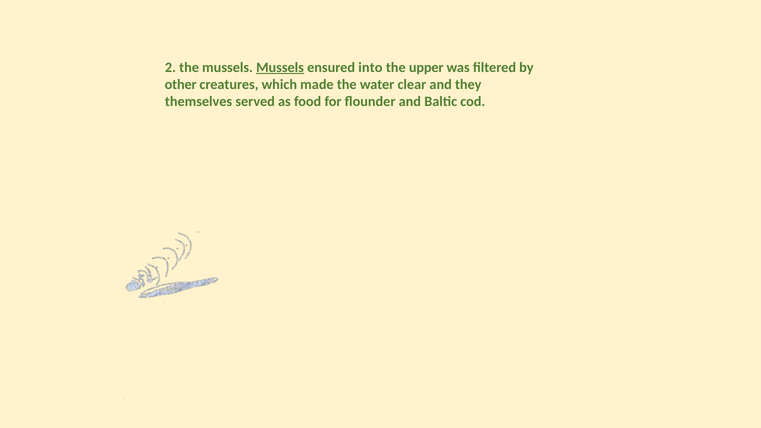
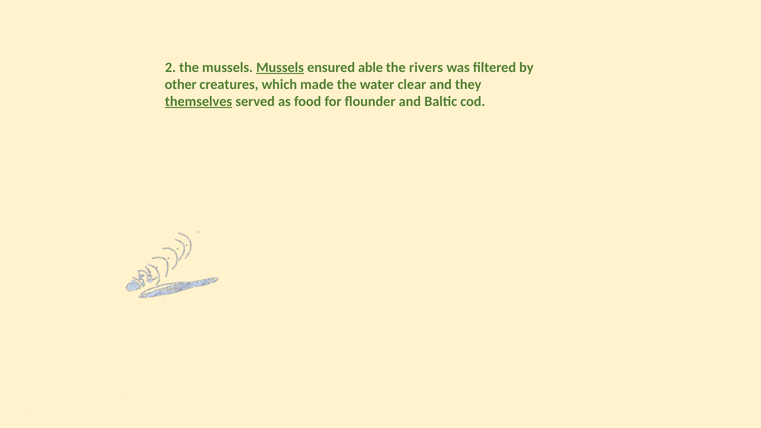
into: into -> able
upper: upper -> rivers
themselves underline: none -> present
